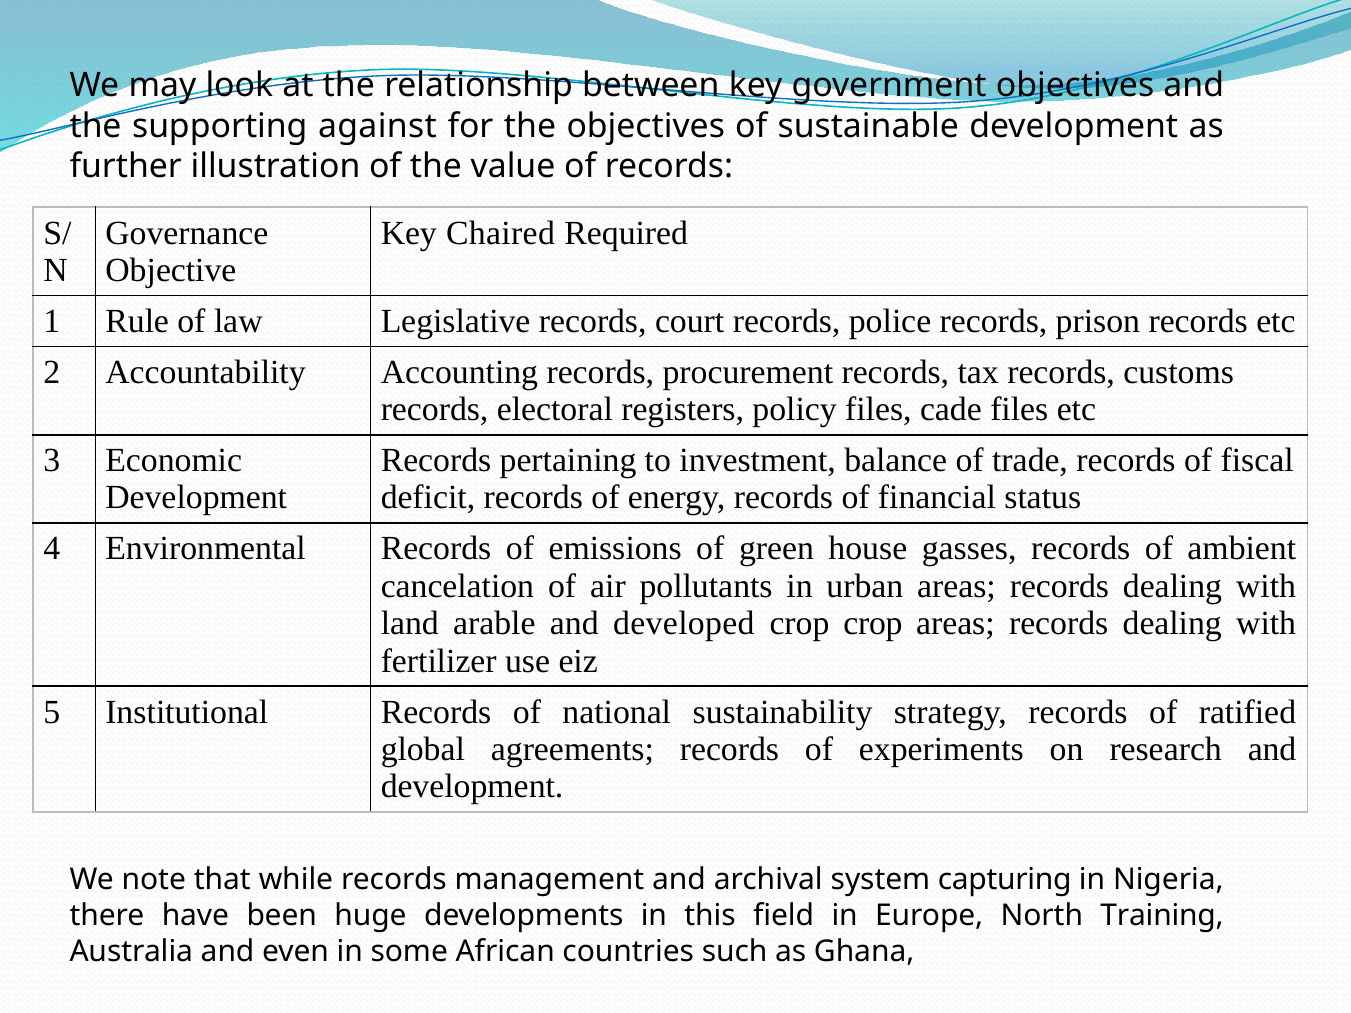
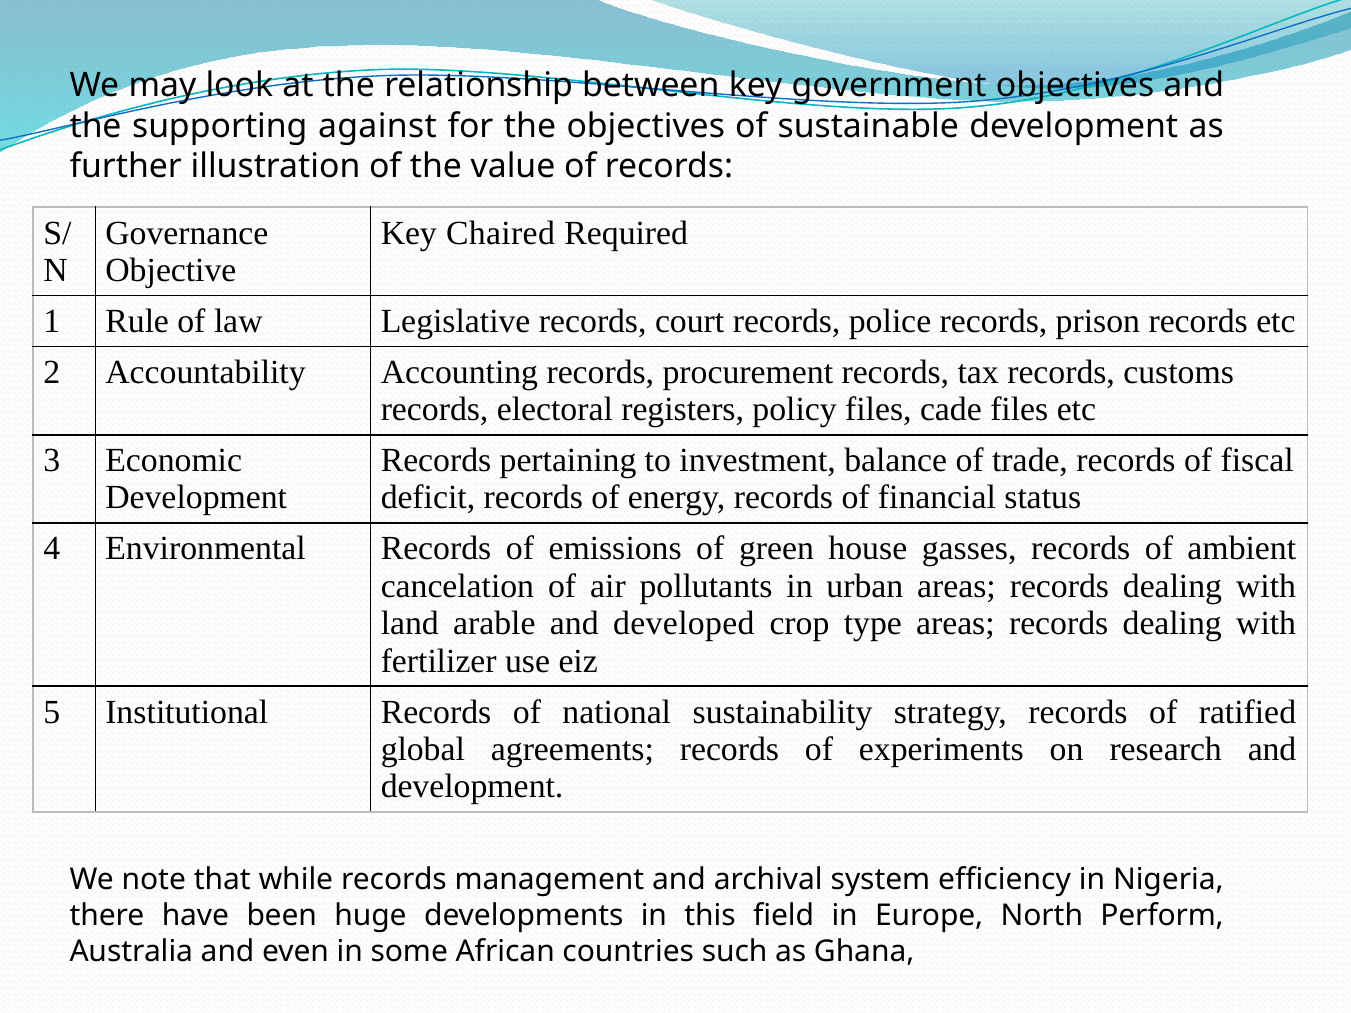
crop crop: crop -> type
capturing: capturing -> efficiency
Training: Training -> Perform
